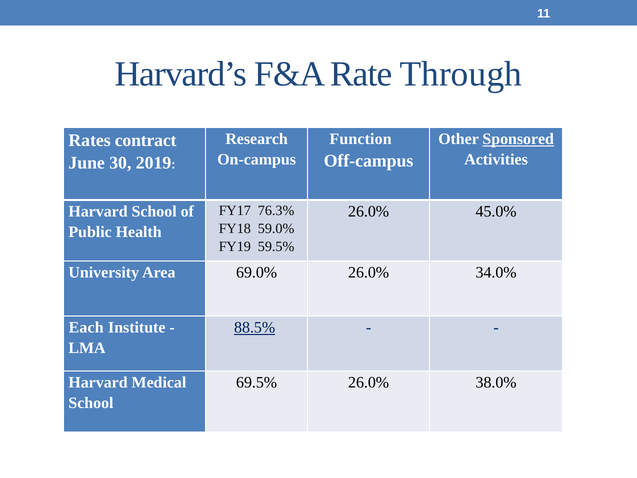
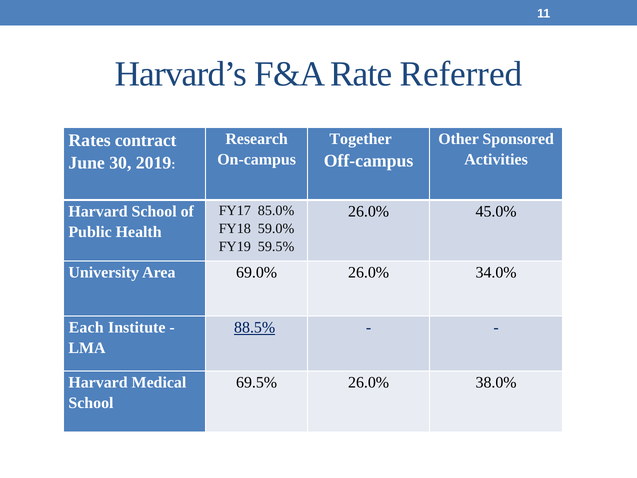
Through: Through -> Referred
Function: Function -> Together
Sponsored underline: present -> none
76.3%: 76.3% -> 85.0%
